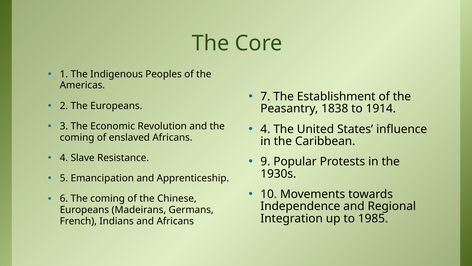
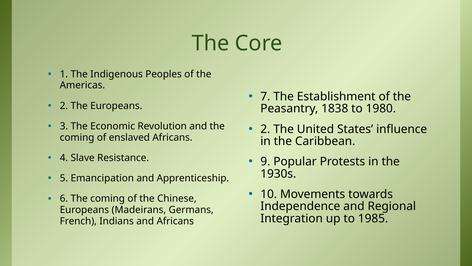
1914: 1914 -> 1980
4 at (265, 129): 4 -> 2
